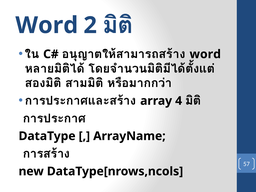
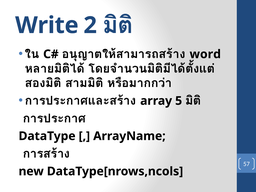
Word at (47, 25): Word -> Write
4: 4 -> 5
